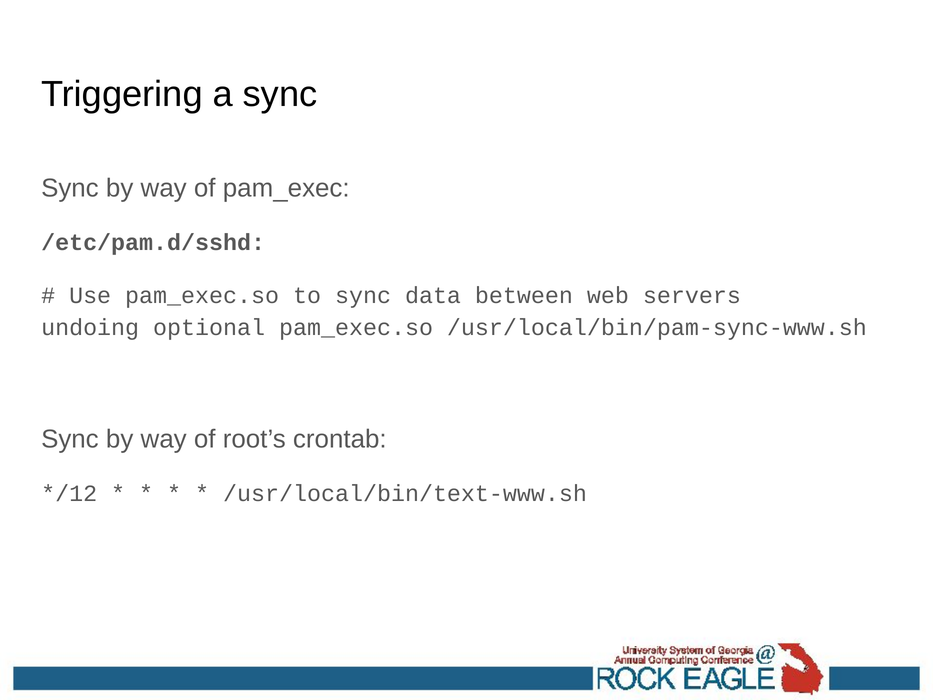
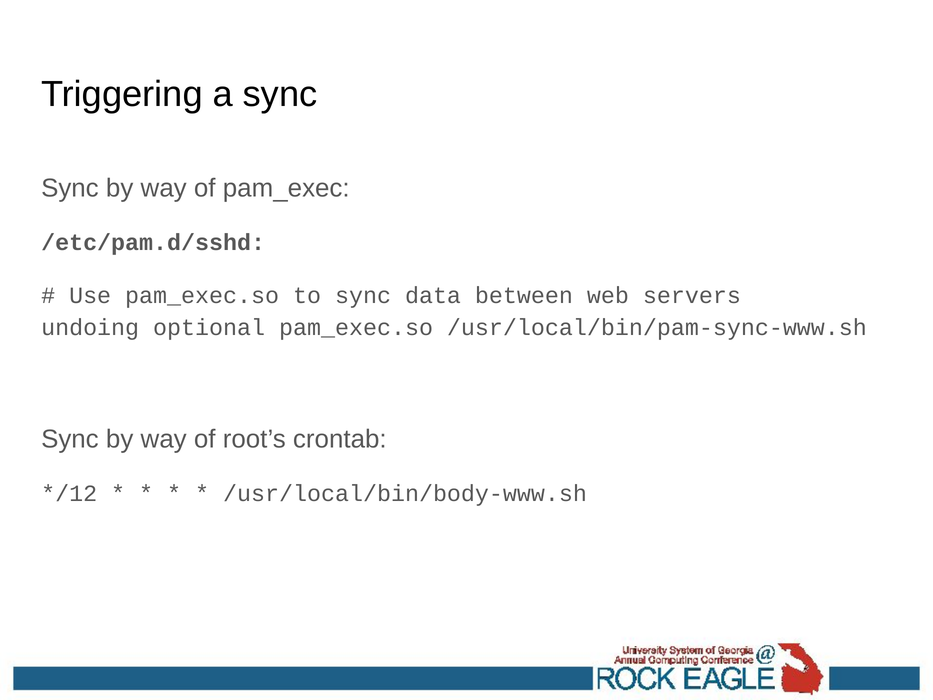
/usr/local/bin/text-www.sh: /usr/local/bin/text-www.sh -> /usr/local/bin/body-www.sh
